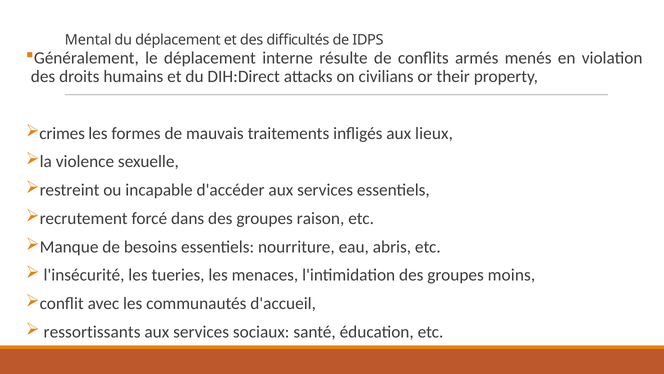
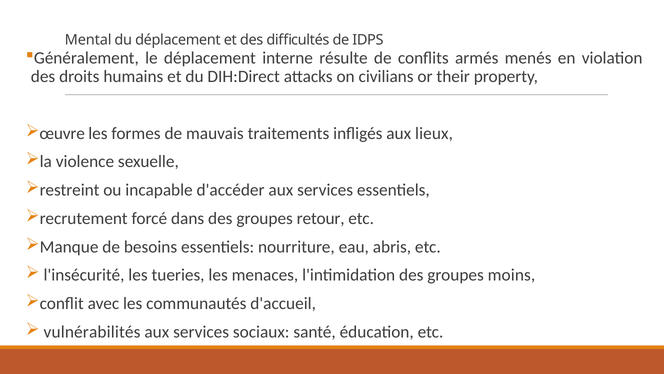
crimes: crimes -> œuvre
raison: raison -> retour
ressortissants: ressortissants -> vulnérabilités
